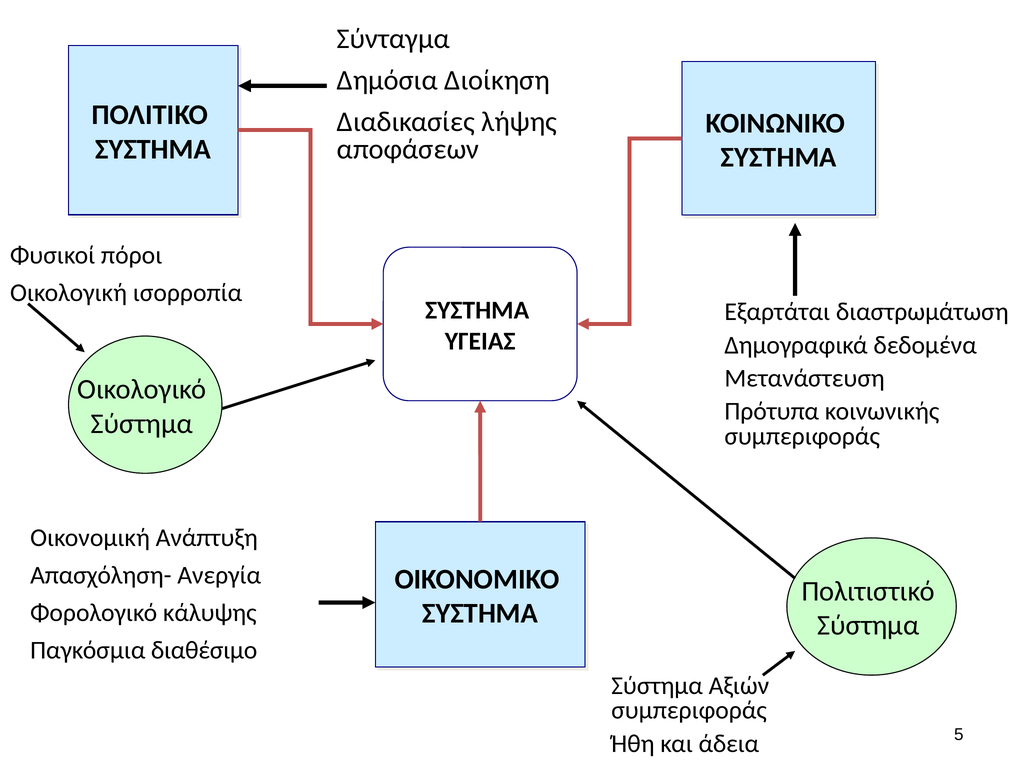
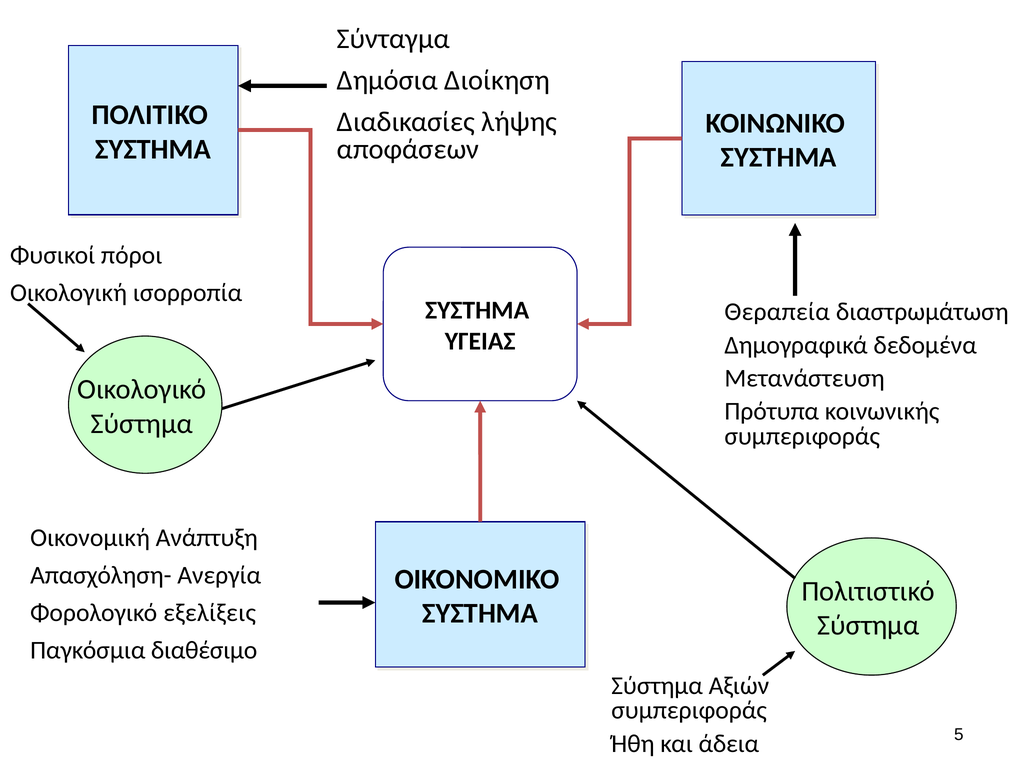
Εξαρτάται: Εξαρτάται -> Θεραπεία
κάλυψης: κάλυψης -> εξελίξεις
